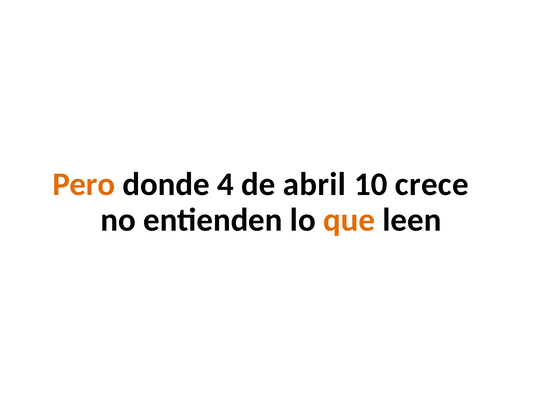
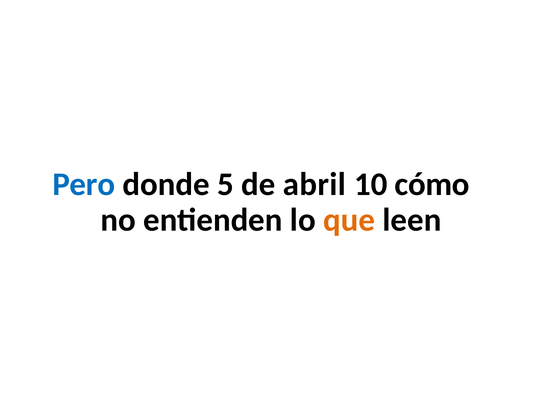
Pero colour: orange -> blue
4: 4 -> 5
crece: crece -> cómo
